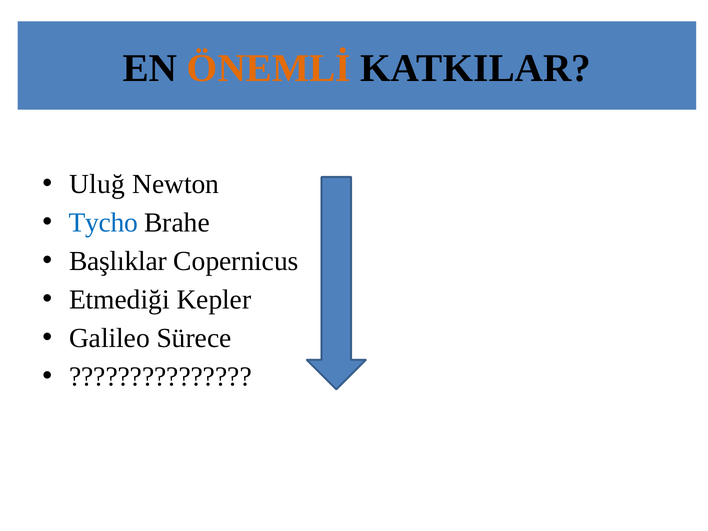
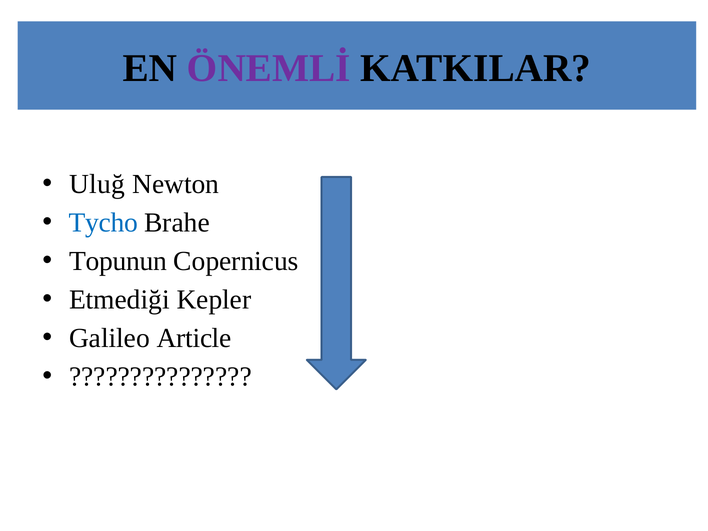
ÖNEMLİ colour: orange -> purple
Başlıklar: Başlıklar -> Topunun
Sürece: Sürece -> Article
